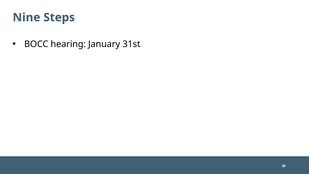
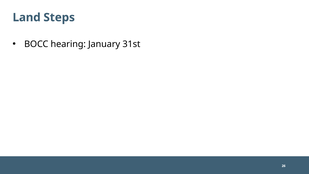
Nine: Nine -> Land
